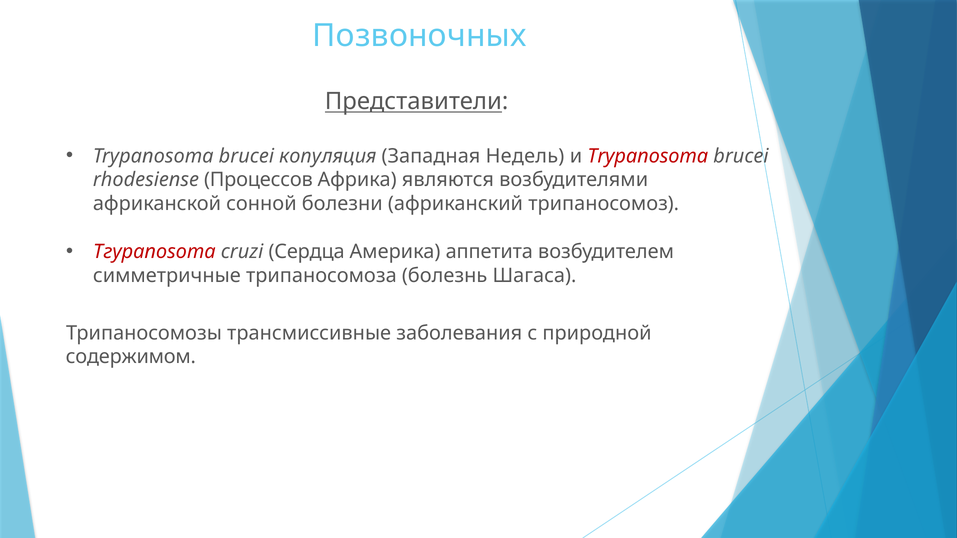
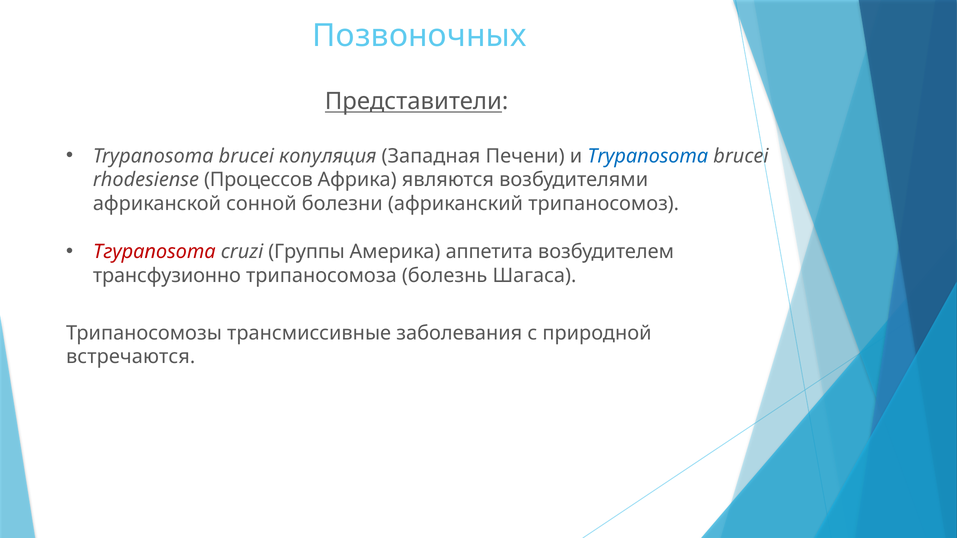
Недель: Недель -> Печени
Trypanosoma at (648, 156) colour: red -> blue
Сердца: Сердца -> Группы
симметричные: симметричные -> трансфузионно
содержимом: содержимом -> встречаются
